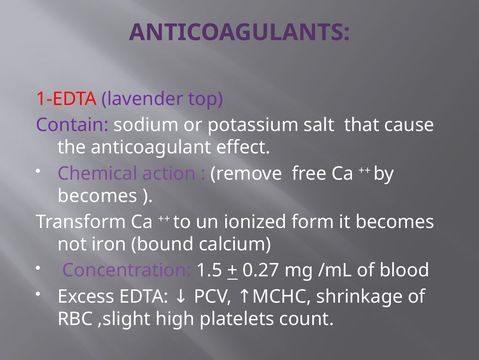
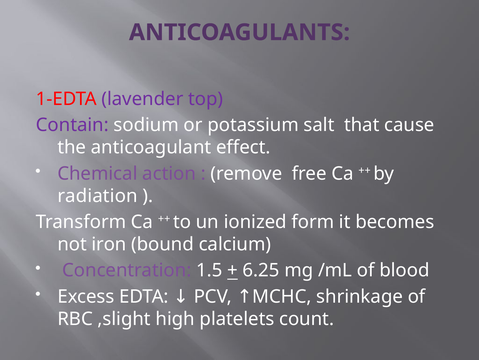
becomes at (98, 196): becomes -> radiation
0.27: 0.27 -> 6.25
